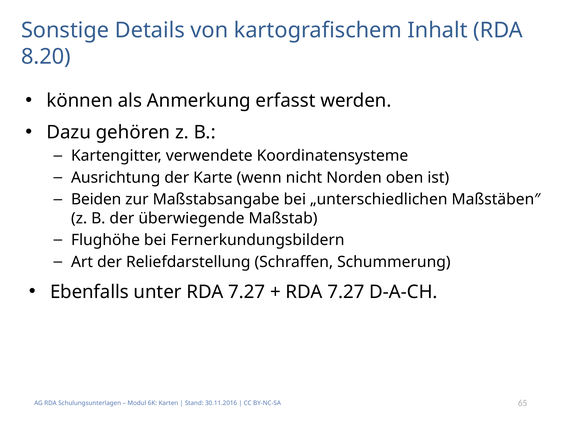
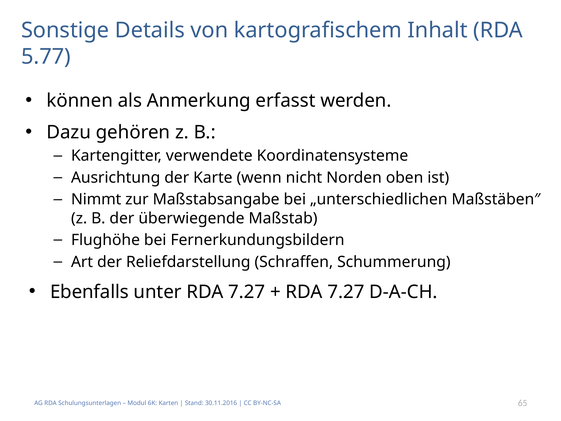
8.20: 8.20 -> 5.77
Beiden: Beiden -> Nimmt
